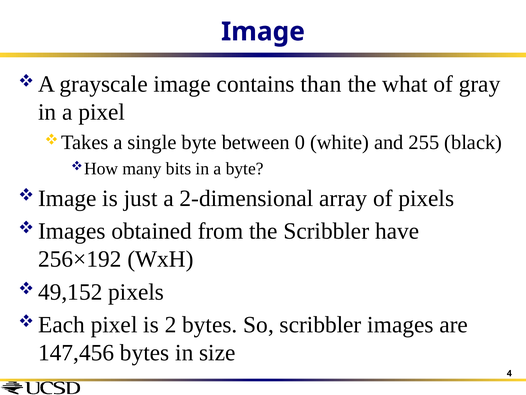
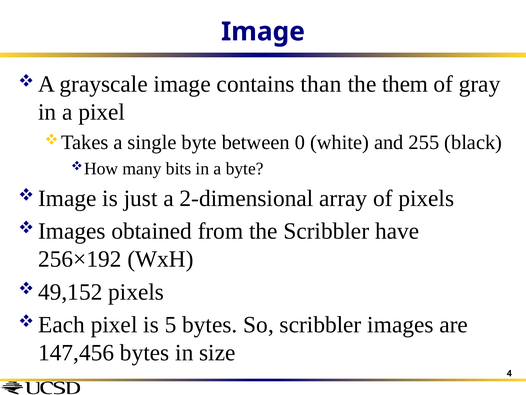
what: what -> them
2: 2 -> 5
